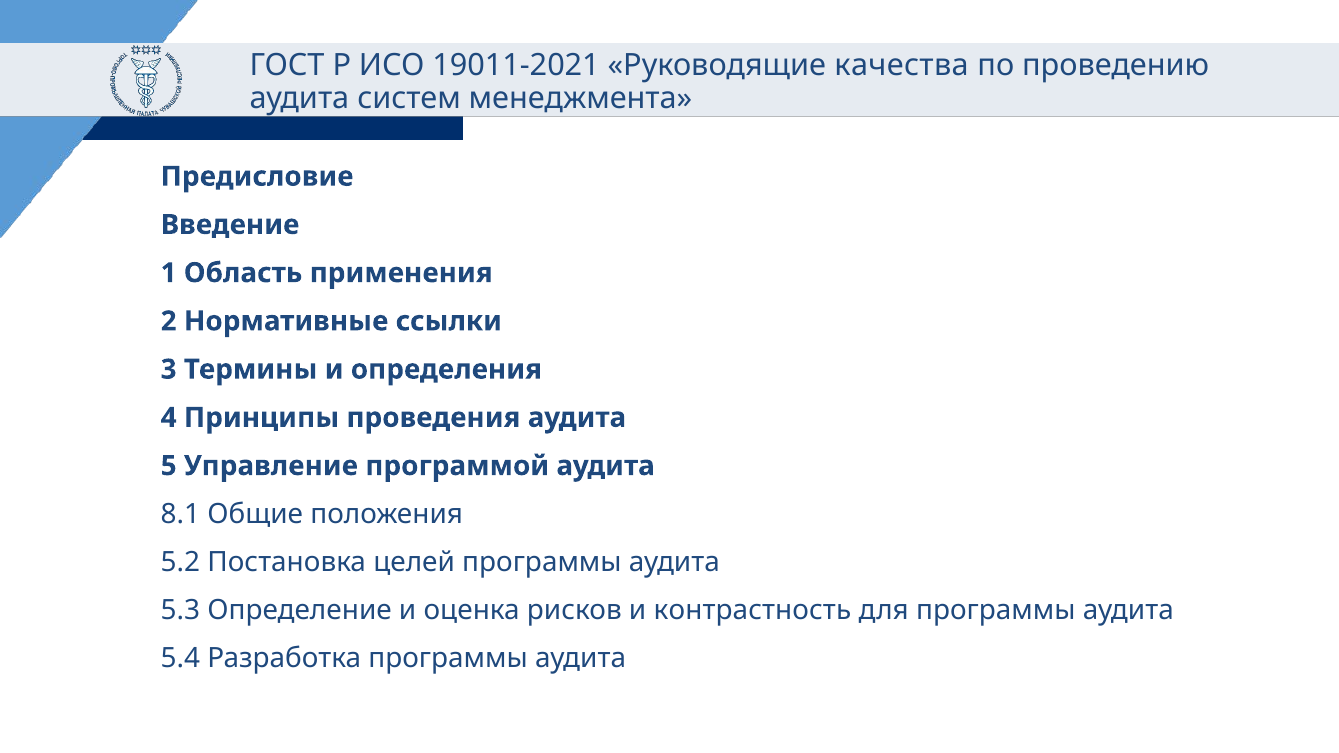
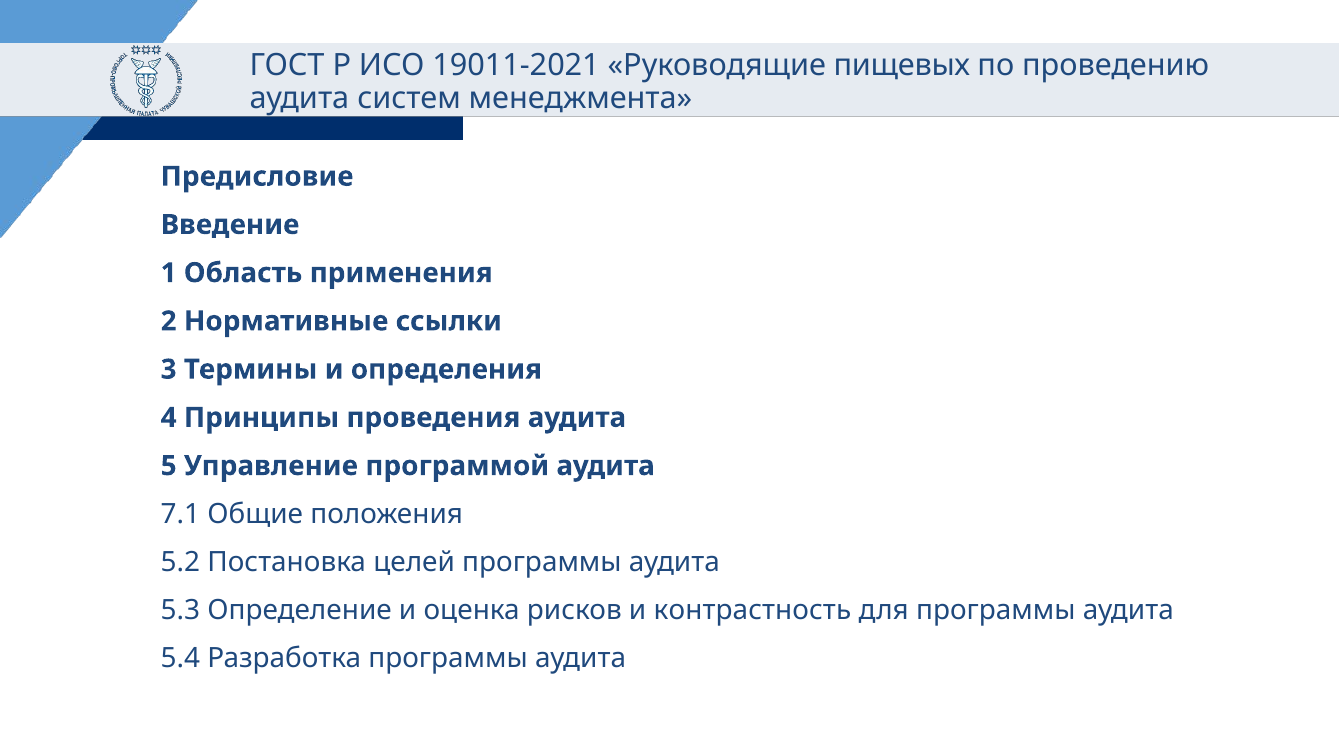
качества: качества -> пищевых
8.1: 8.1 -> 7.1
